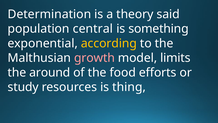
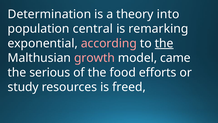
said: said -> into
something: something -> remarking
according colour: yellow -> pink
the at (164, 43) underline: none -> present
limits: limits -> came
around: around -> serious
thing: thing -> freed
